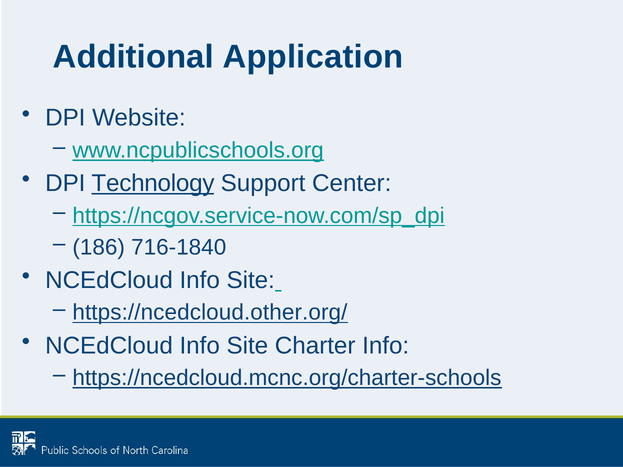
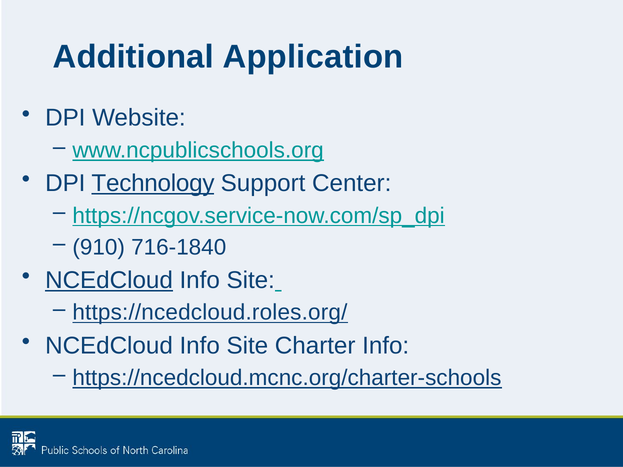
186: 186 -> 910
NCEdCloud at (109, 280) underline: none -> present
https://ncedcloud.other.org/: https://ncedcloud.other.org/ -> https://ncedcloud.roles.org/
